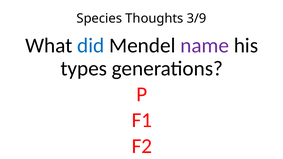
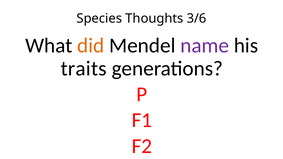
3/9: 3/9 -> 3/6
did colour: blue -> orange
types: types -> traits
